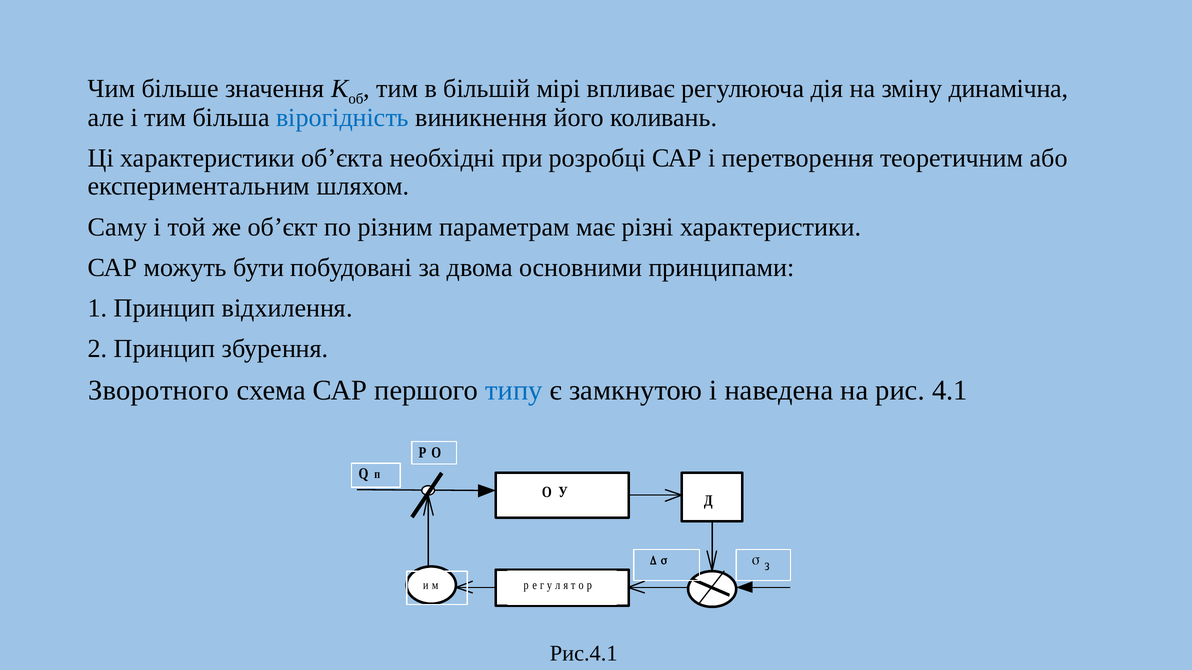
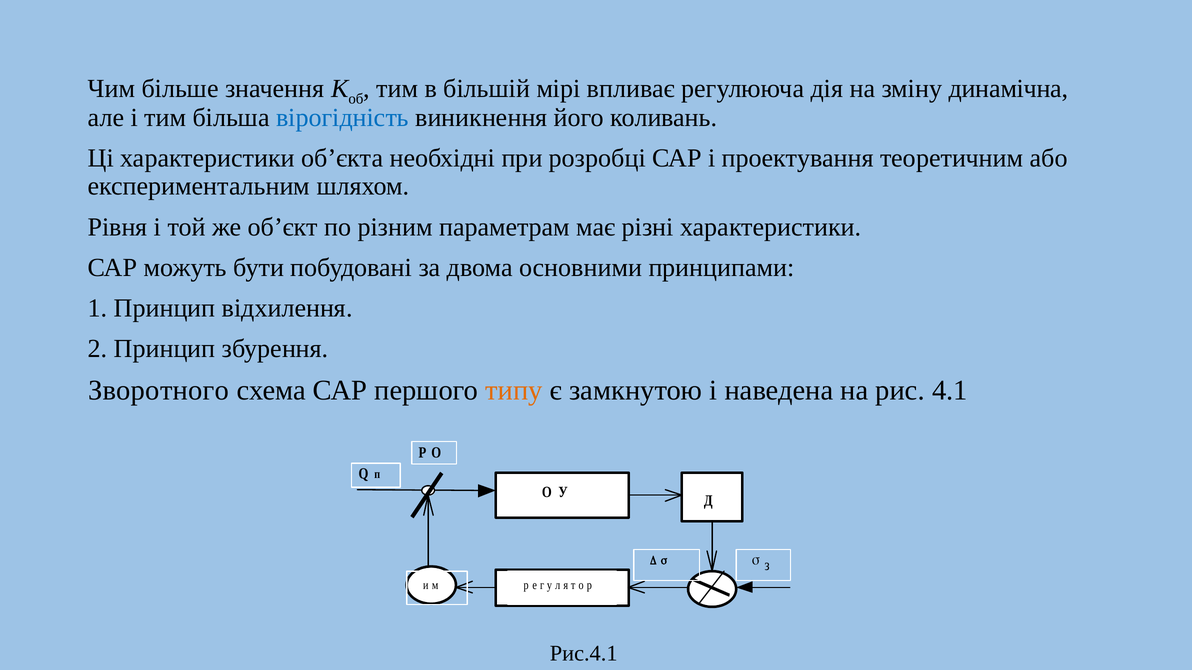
перетворення: перетворення -> проектування
Саму: Саму -> Рівня
типу colour: blue -> orange
